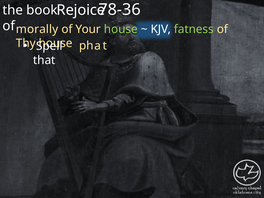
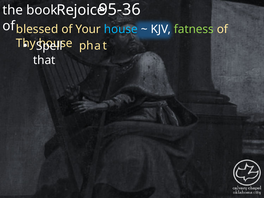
78-36: 78-36 -> 95-36
morally: morally -> blessed
house at (121, 29) colour: light green -> light blue
